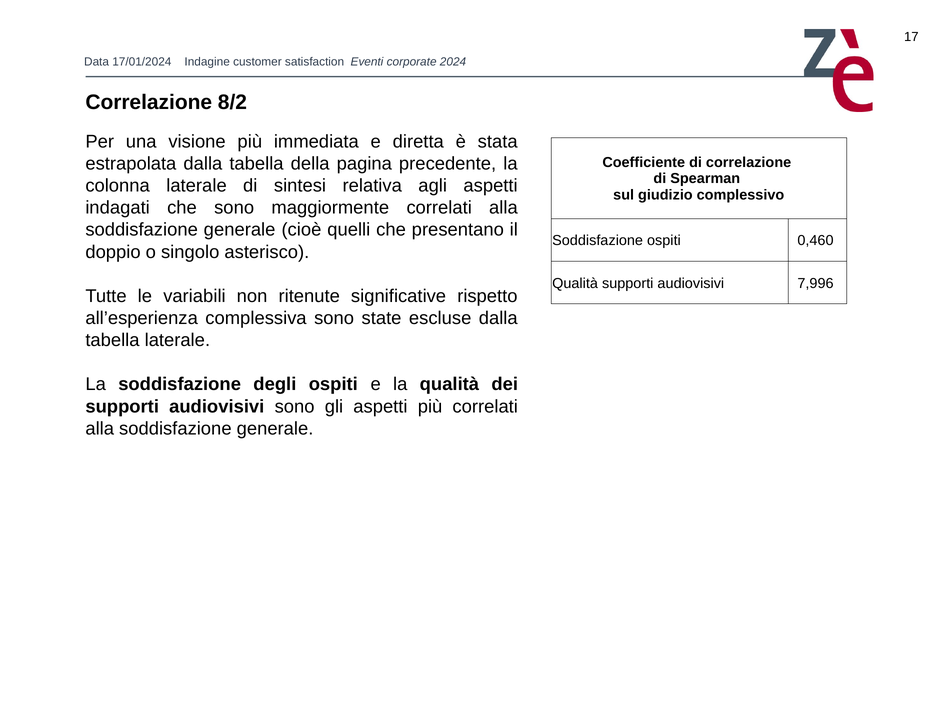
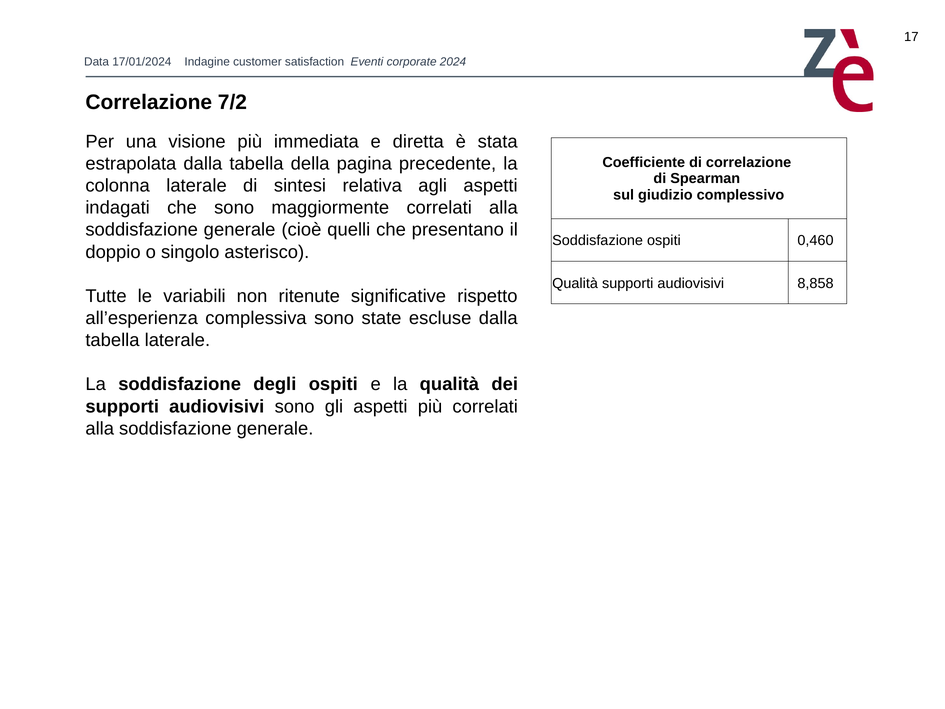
8/2: 8/2 -> 7/2
7,996: 7,996 -> 8,858
